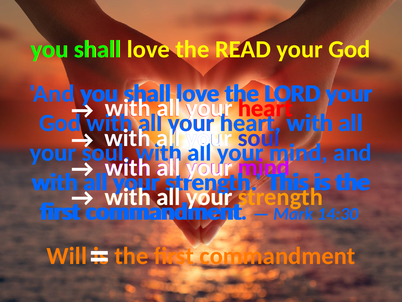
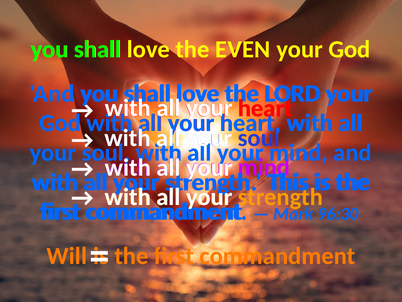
READ: READ -> EVEN
14:30: 14:30 -> 96:30
